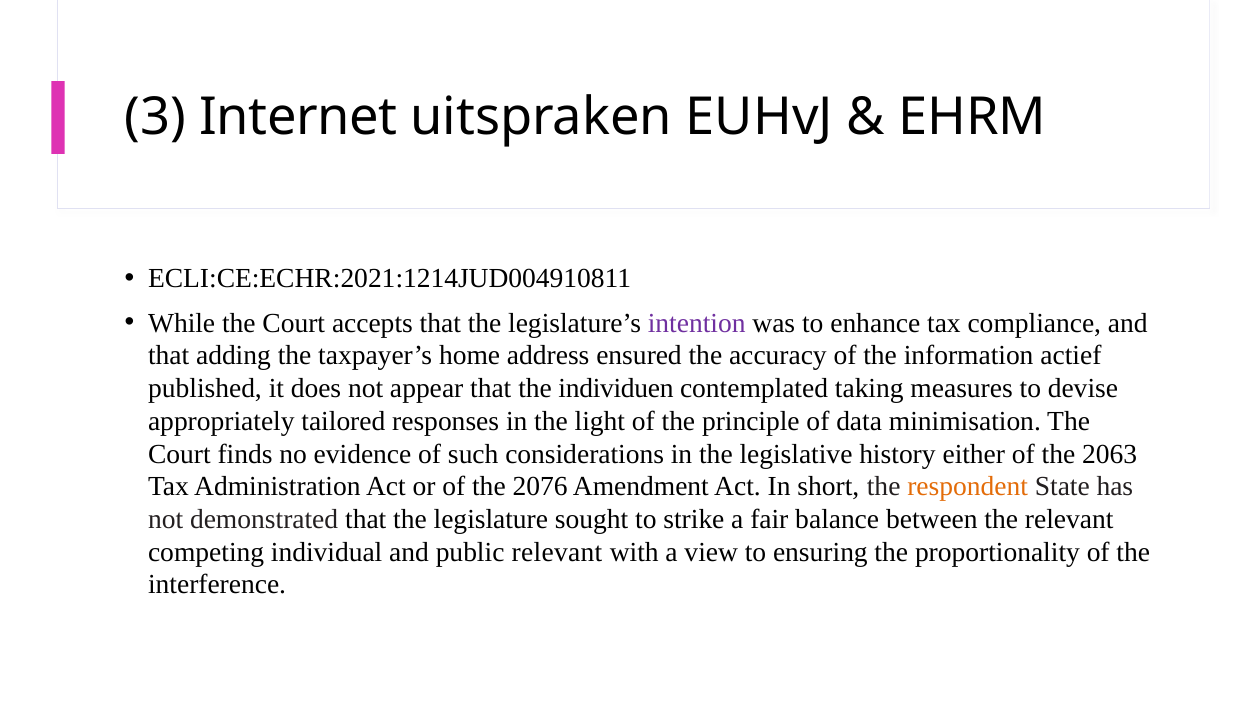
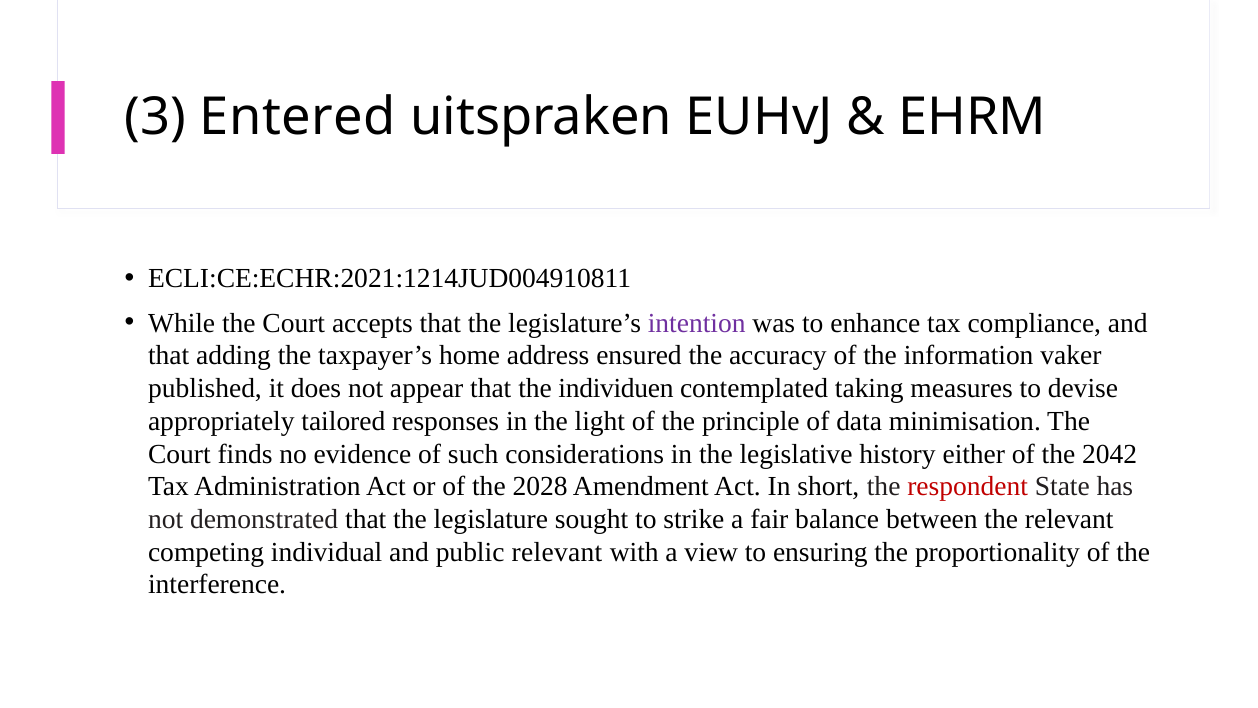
Internet: Internet -> Entered
actief: actief -> vaker
2063: 2063 -> 2042
2076: 2076 -> 2028
respondent colour: orange -> red
